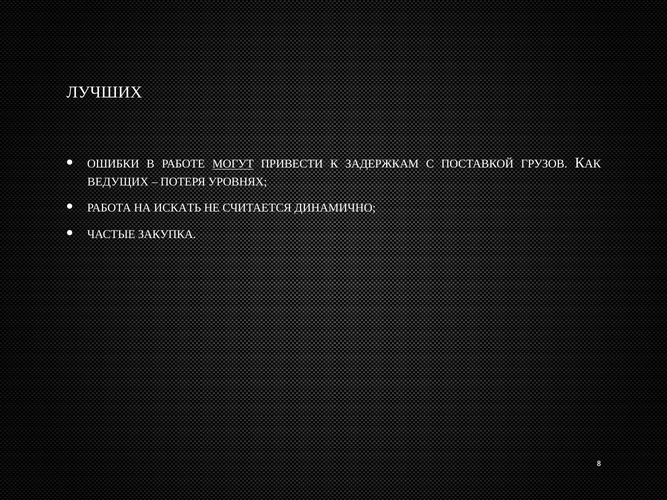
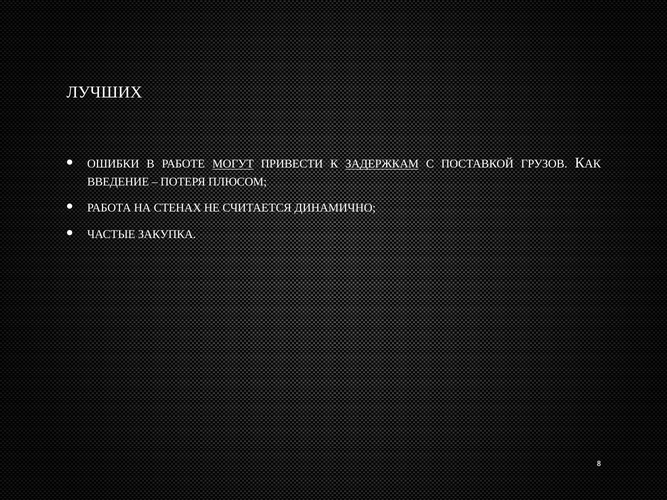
ЗАДЕРЖКАМ underline: none -> present
ВЕДУЩИХ: ВЕДУЩИХ -> ВВЕДЕНИЕ
УРОВНЯХ: УРОВНЯХ -> ПЛЮСОМ
ИСКАТЬ: ИСКАТЬ -> СТЕНАХ
